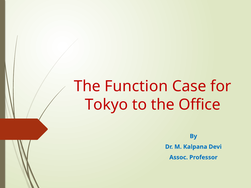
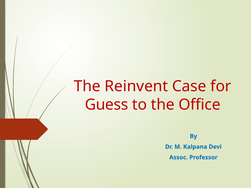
Function: Function -> Reinvent
Tokyo: Tokyo -> Guess
